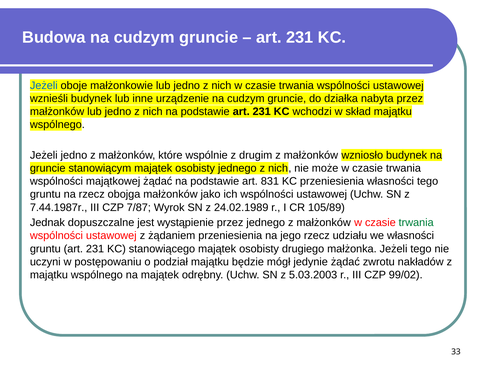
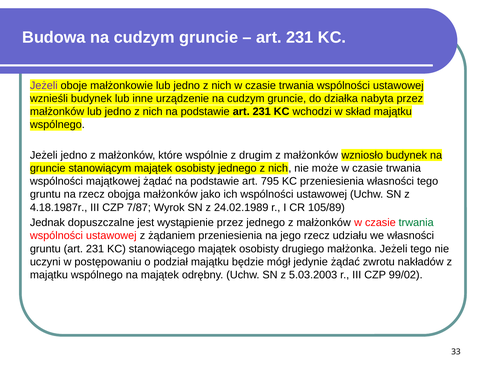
Jeżeli at (44, 85) colour: blue -> purple
831: 831 -> 795
7.44.1987r: 7.44.1987r -> 4.18.1987r
